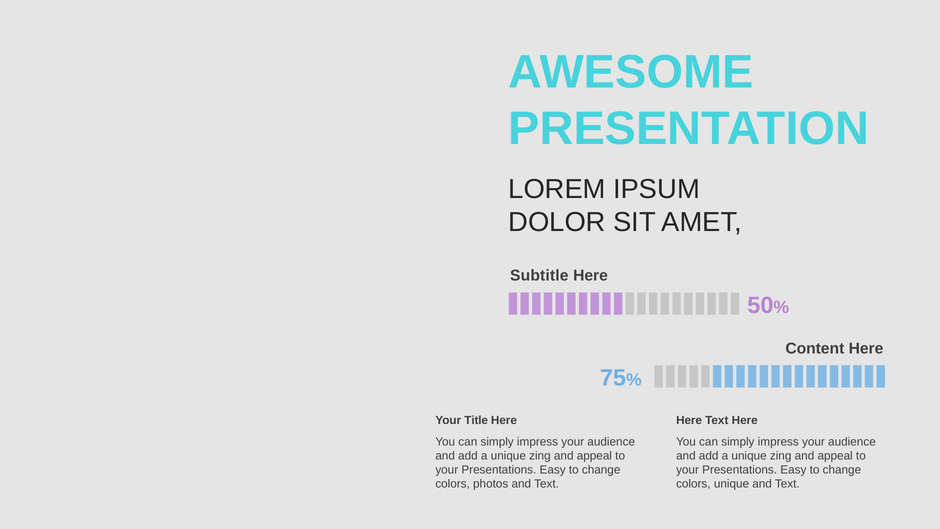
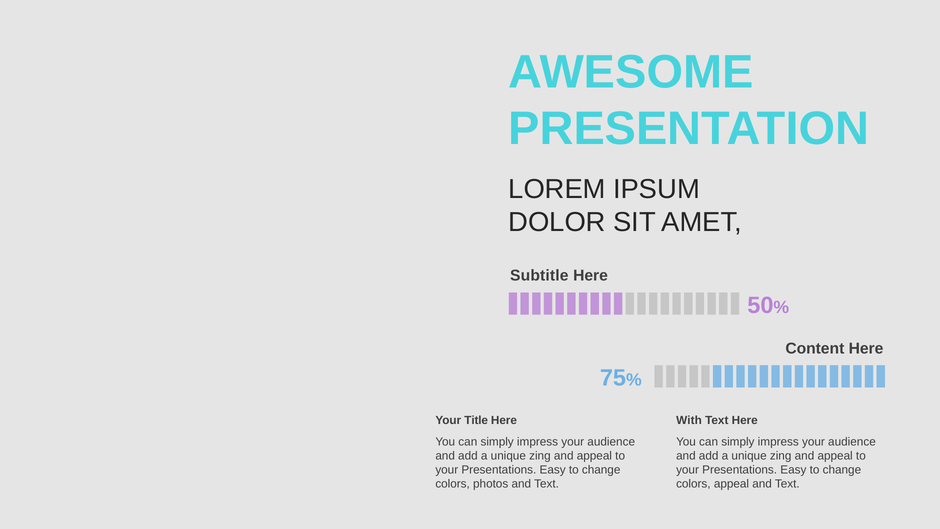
Here at (689, 420): Here -> With
colors unique: unique -> appeal
